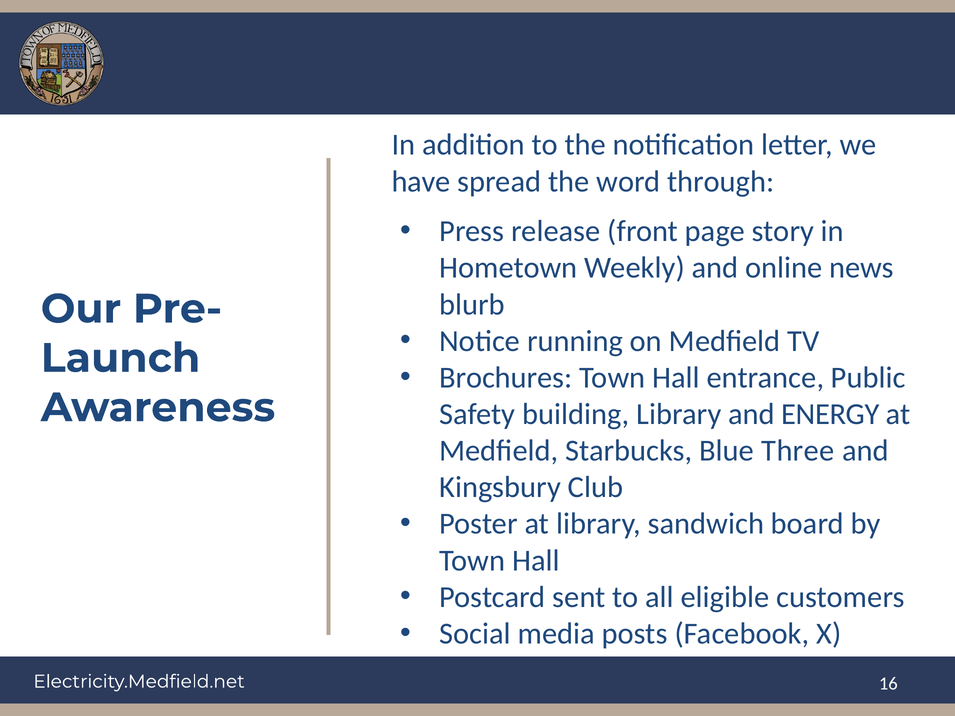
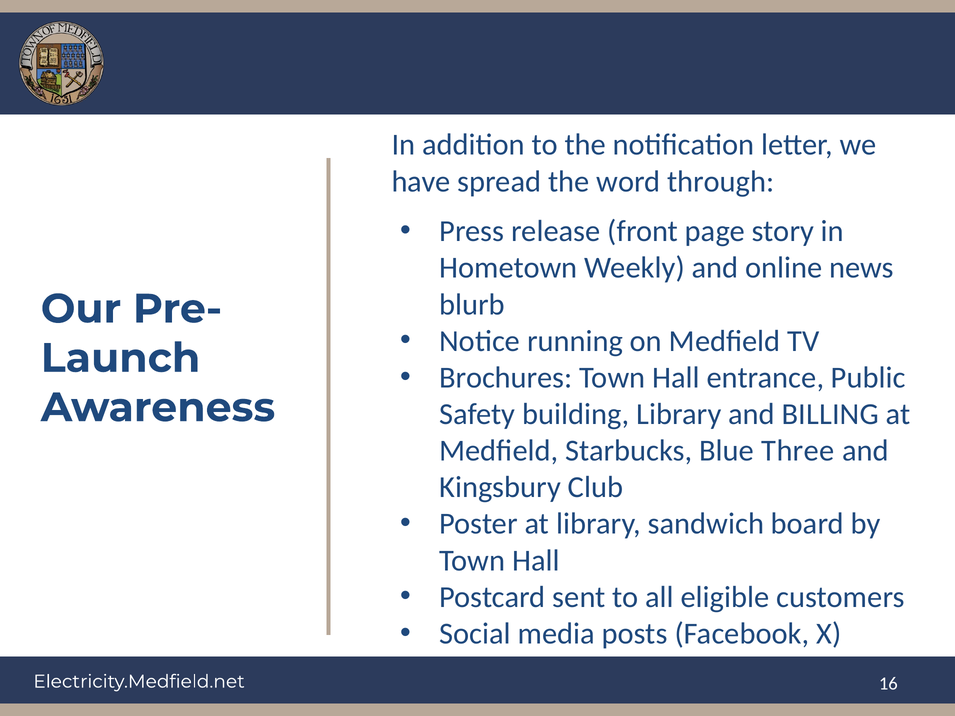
ENERGY: ENERGY -> BILLING
